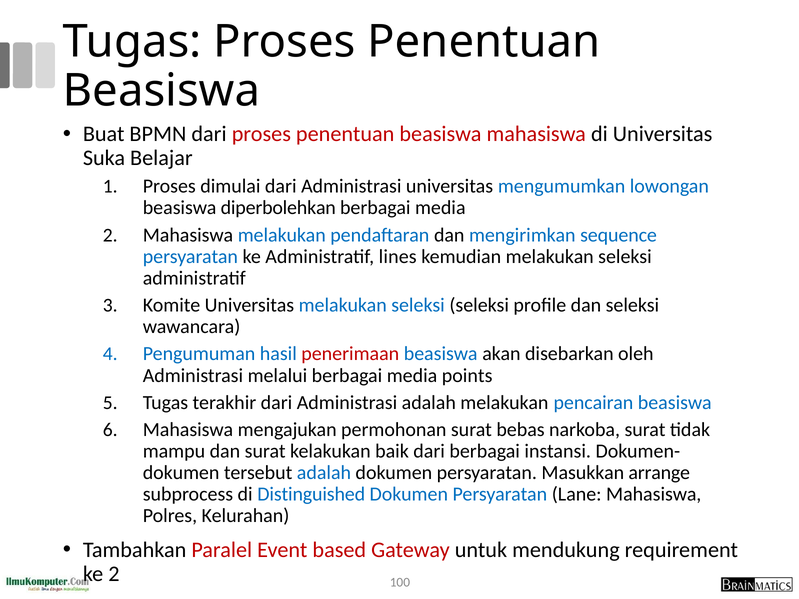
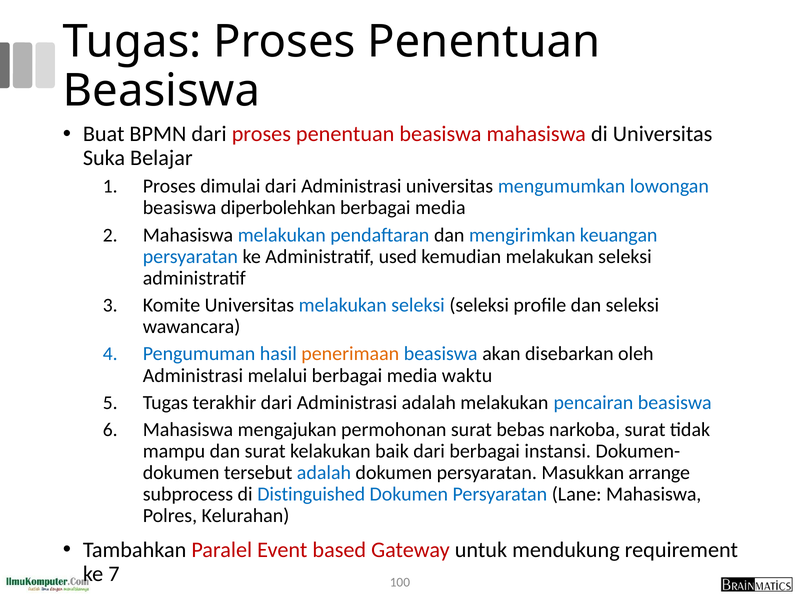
sequence: sequence -> keuangan
lines: lines -> used
penerimaan colour: red -> orange
points: points -> waktu
ke 2: 2 -> 7
